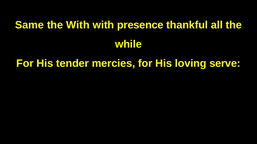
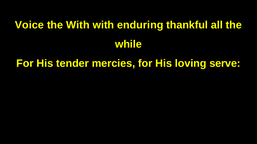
Same: Same -> Voice
presence: presence -> enduring
